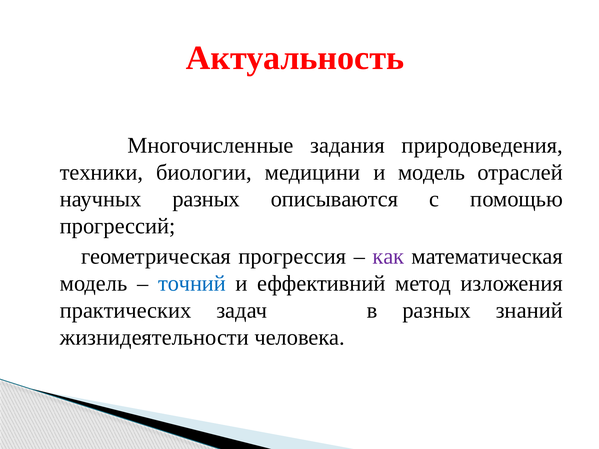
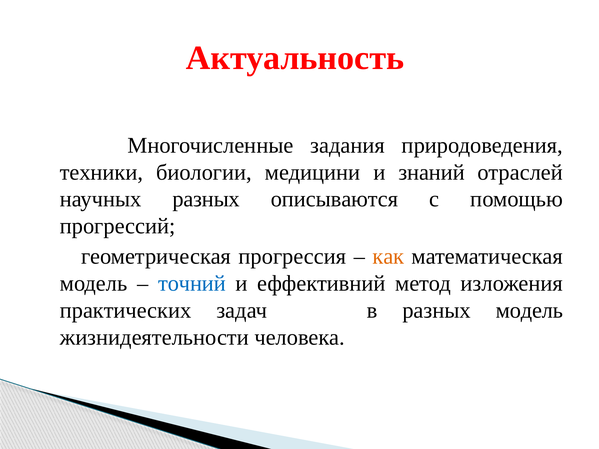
и модель: модель -> знаний
как colour: purple -> orange
разных знаний: знаний -> модель
